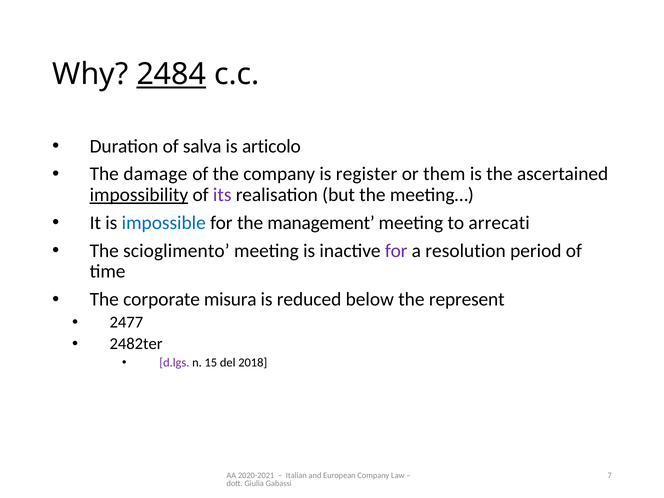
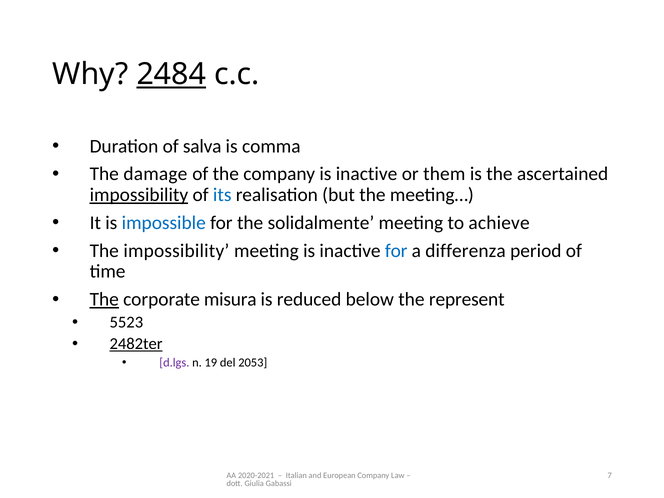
articolo: articolo -> comma
company is register: register -> inactive
its colour: purple -> blue
management: management -> solidalmente
arrecati: arrecati -> achieve
The scioglimento: scioglimento -> impossibility
for at (396, 251) colour: purple -> blue
resolution: resolution -> differenza
The at (104, 299) underline: none -> present
2477: 2477 -> 5523
2482ter underline: none -> present
15: 15 -> 19
2018: 2018 -> 2053
